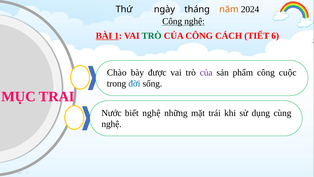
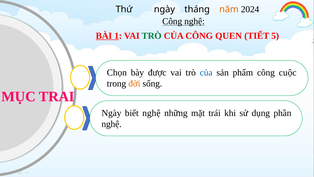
CÁCH: CÁCH -> QUEN
6: 6 -> 5
Chào: Chào -> Chọn
của at (206, 72) colour: purple -> blue
đời colour: blue -> orange
Nước at (111, 113): Nước -> Ngày
cùng: cùng -> phần
